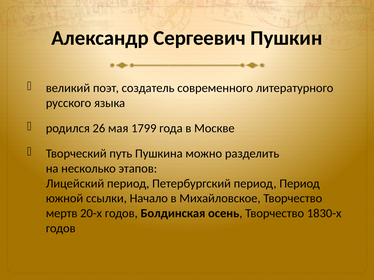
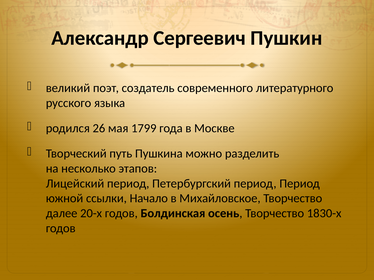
мертв: мертв -> далее
